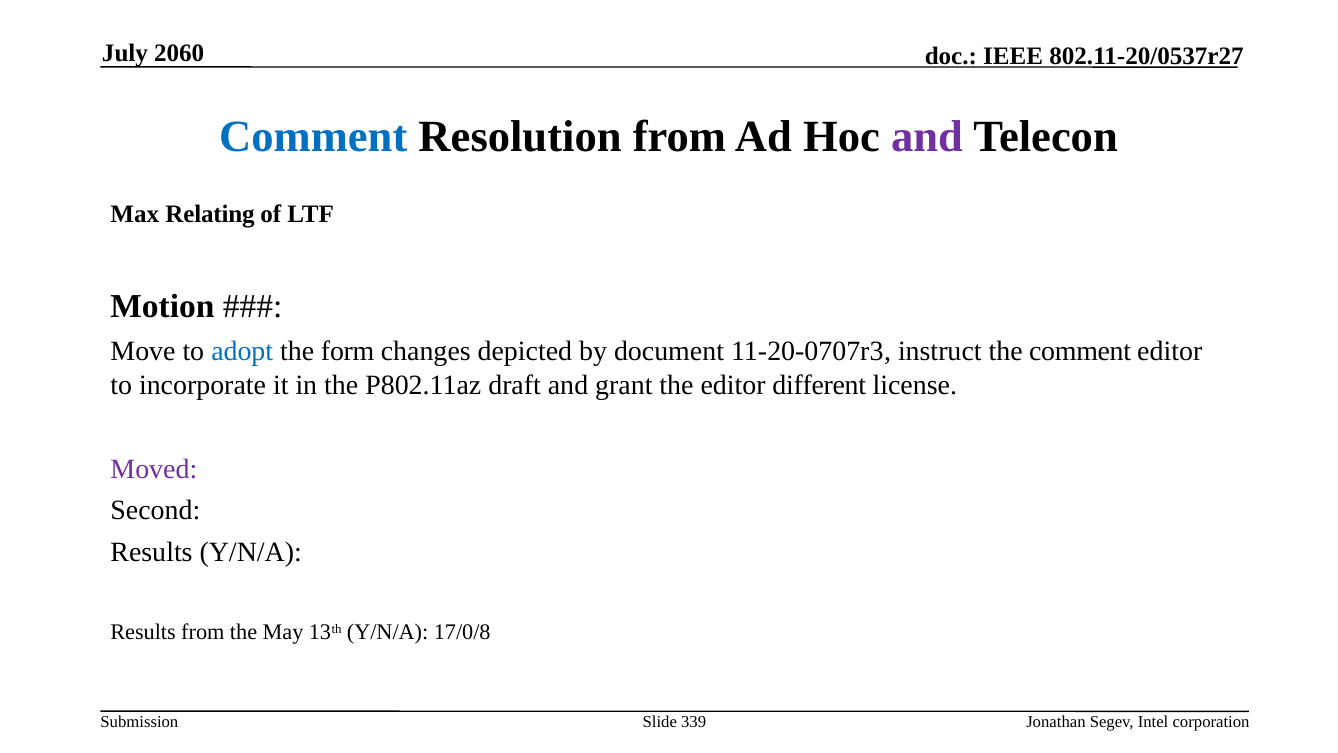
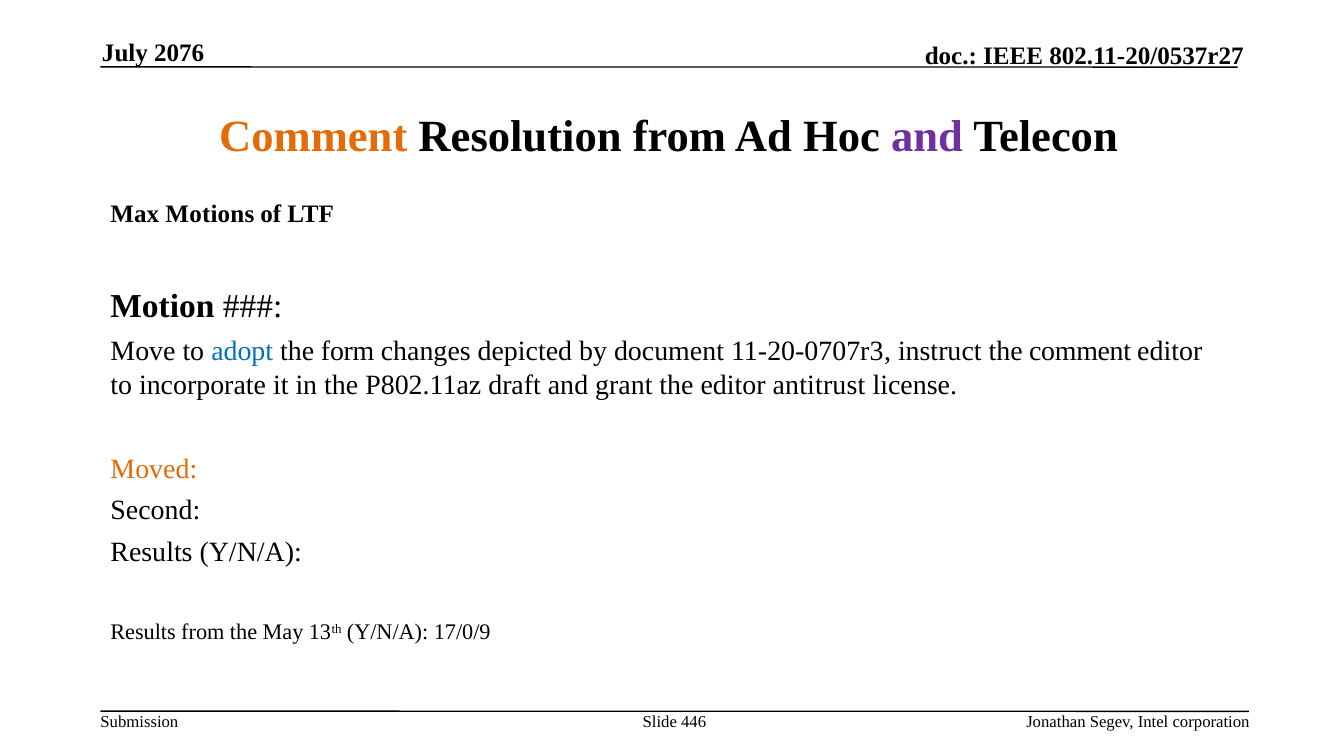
2060: 2060 -> 2076
Comment at (313, 137) colour: blue -> orange
Relating: Relating -> Motions
different: different -> antitrust
Moved colour: purple -> orange
17/0/8: 17/0/8 -> 17/0/9
339: 339 -> 446
